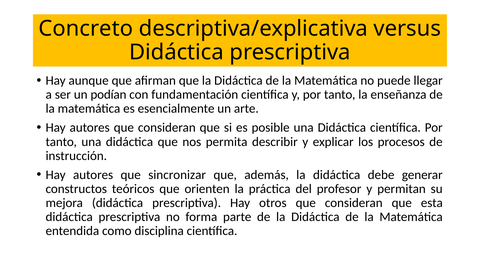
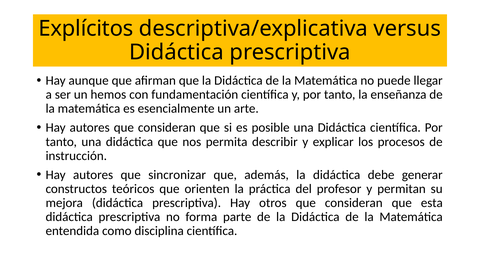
Concreto: Concreto -> Explícitos
podían: podían -> hemos
